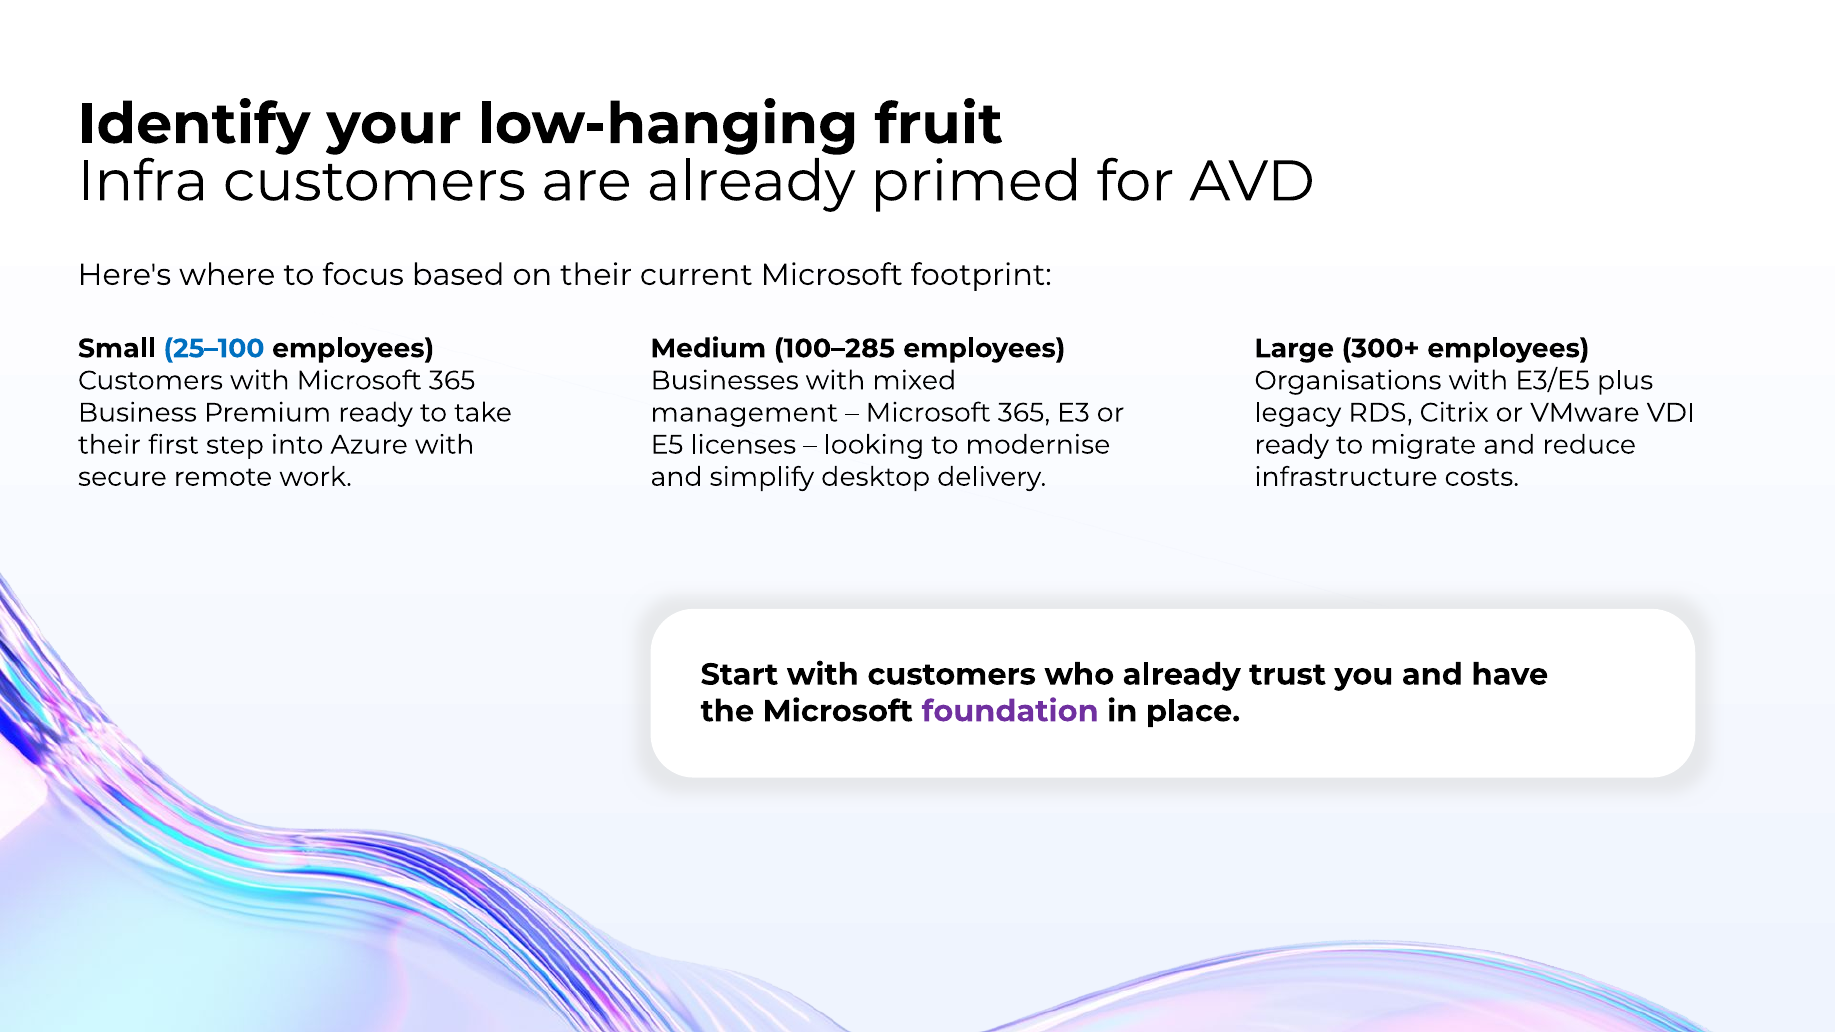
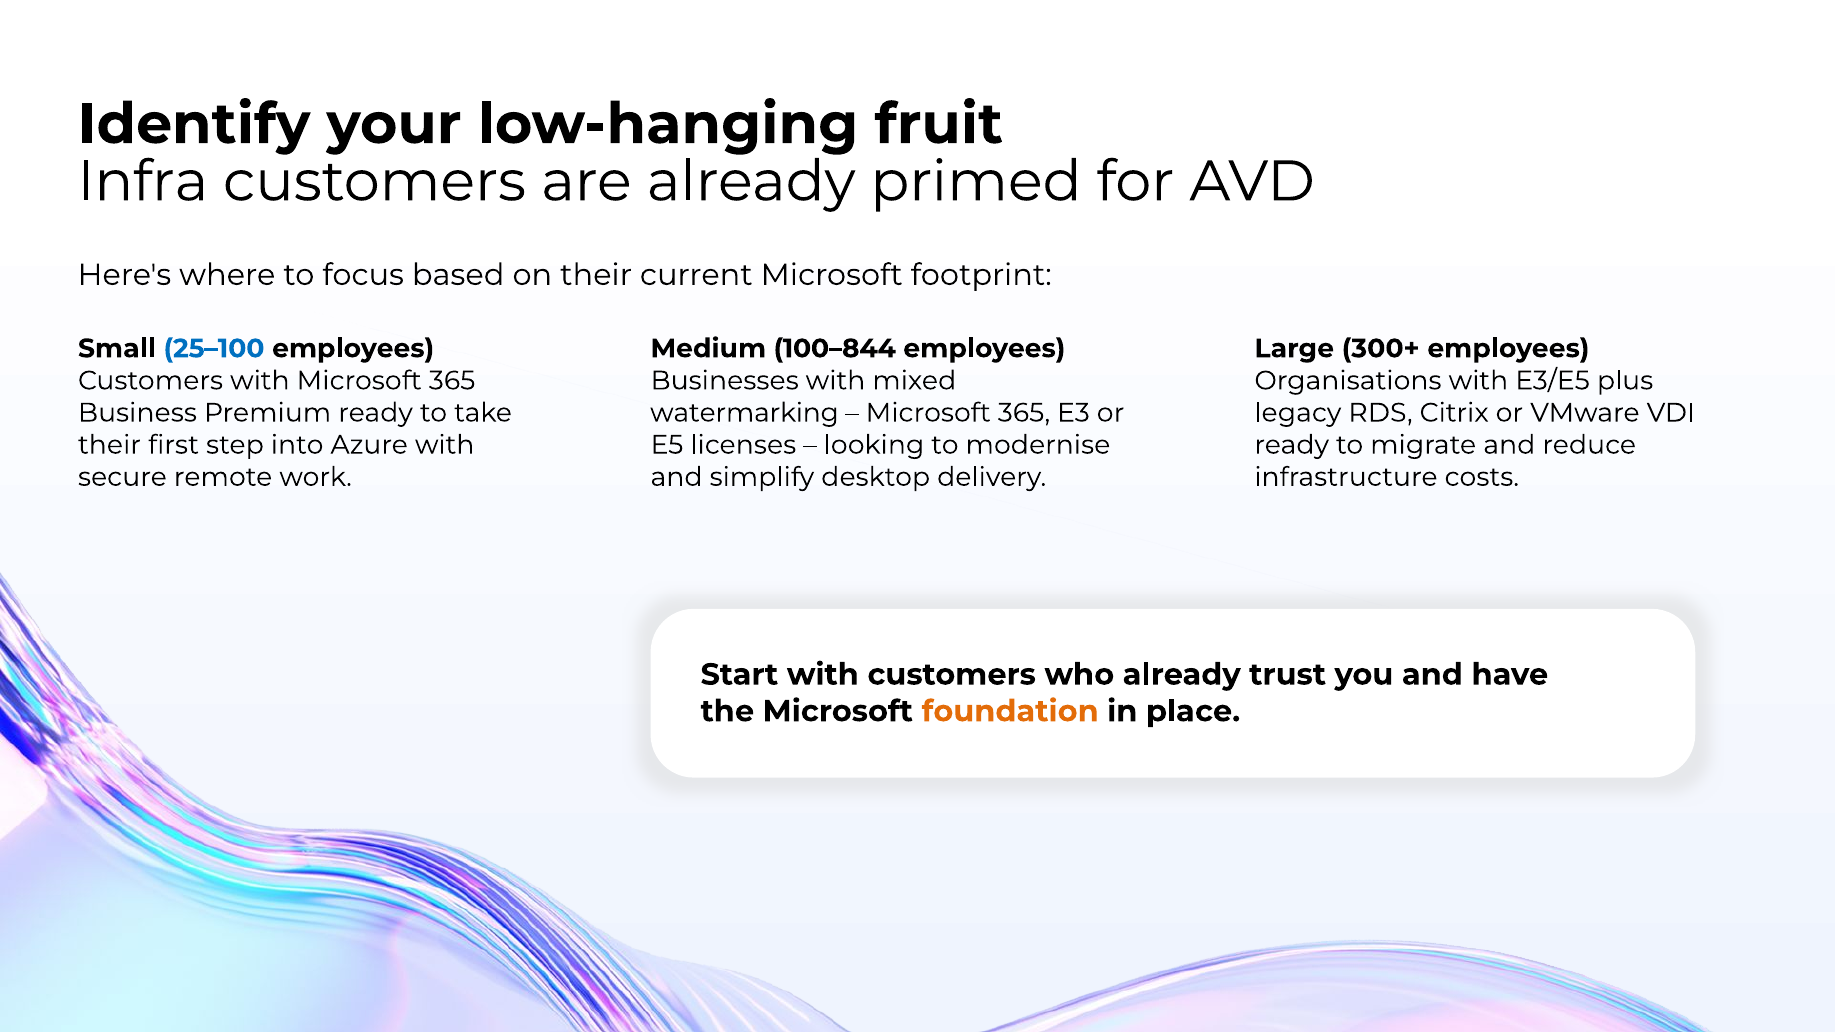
100–285: 100–285 -> 100–844
management: management -> watermarking
foundation colour: purple -> orange
